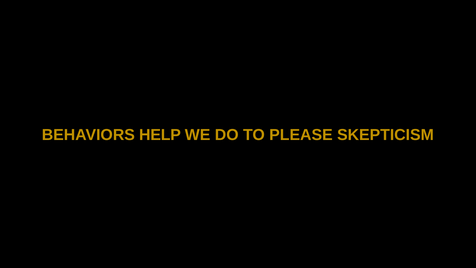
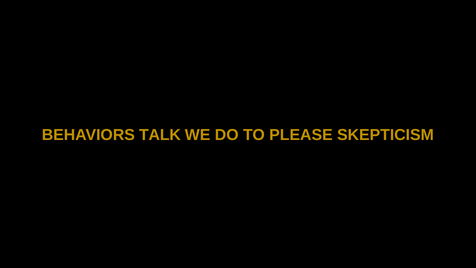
HELP: HELP -> TALK
